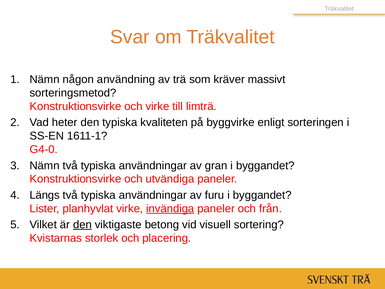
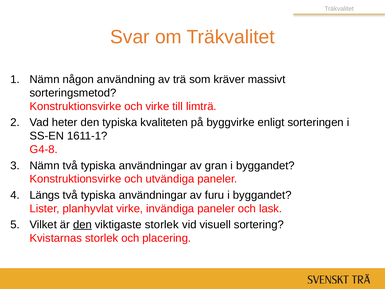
G4-0: G4-0 -> G4-8
invändiga underline: present -> none
från: från -> lask
viktigaste betong: betong -> storlek
